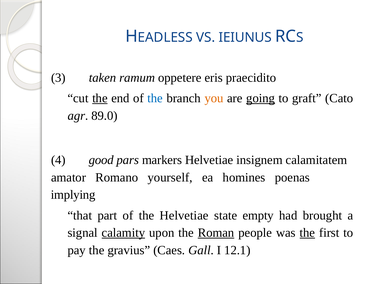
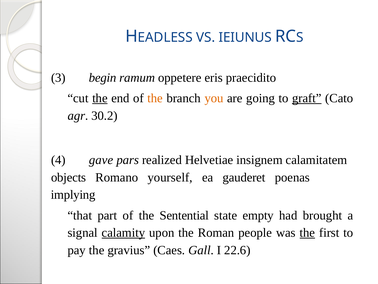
taken: taken -> begin
the at (155, 98) colour: blue -> orange
going underline: present -> none
graft underline: none -> present
89.0: 89.0 -> 30.2
good: good -> gave
markers: markers -> realized
amator: amator -> objects
homines: homines -> gauderet
the Helvetiae: Helvetiae -> Sentential
Roman underline: present -> none
12.1: 12.1 -> 22.6
